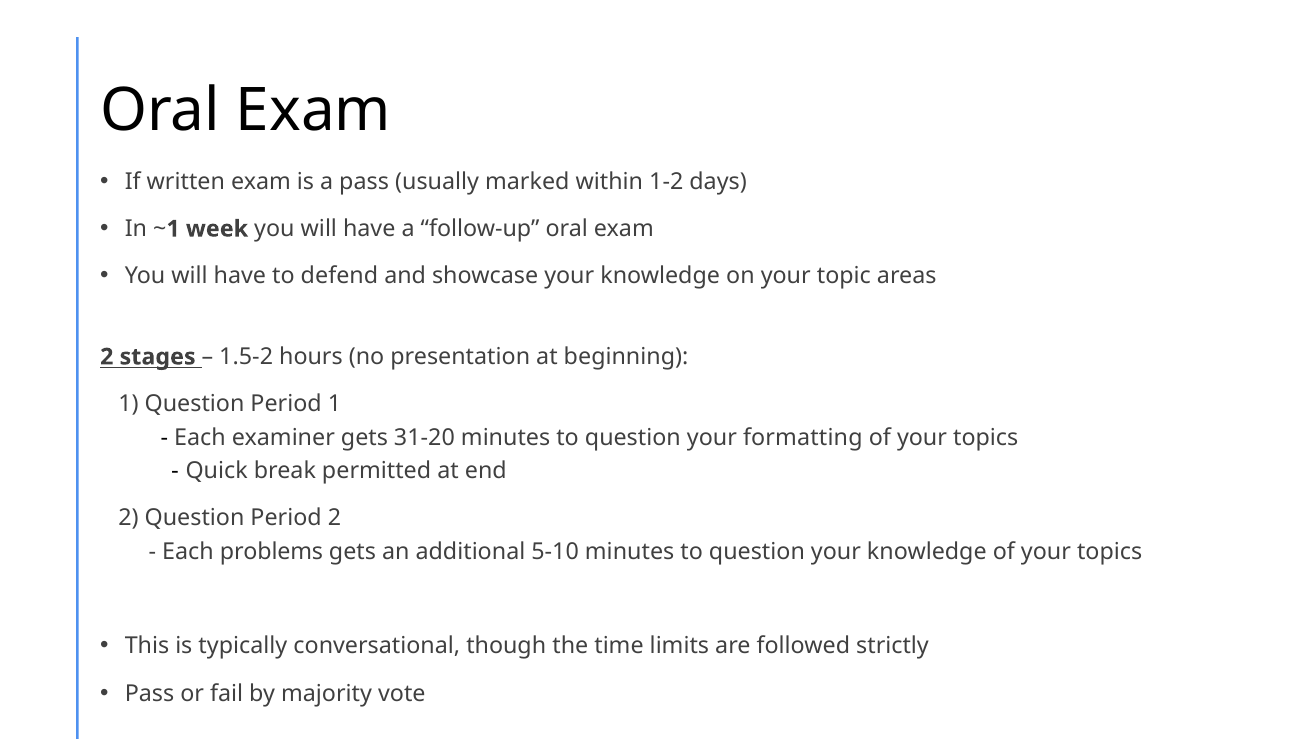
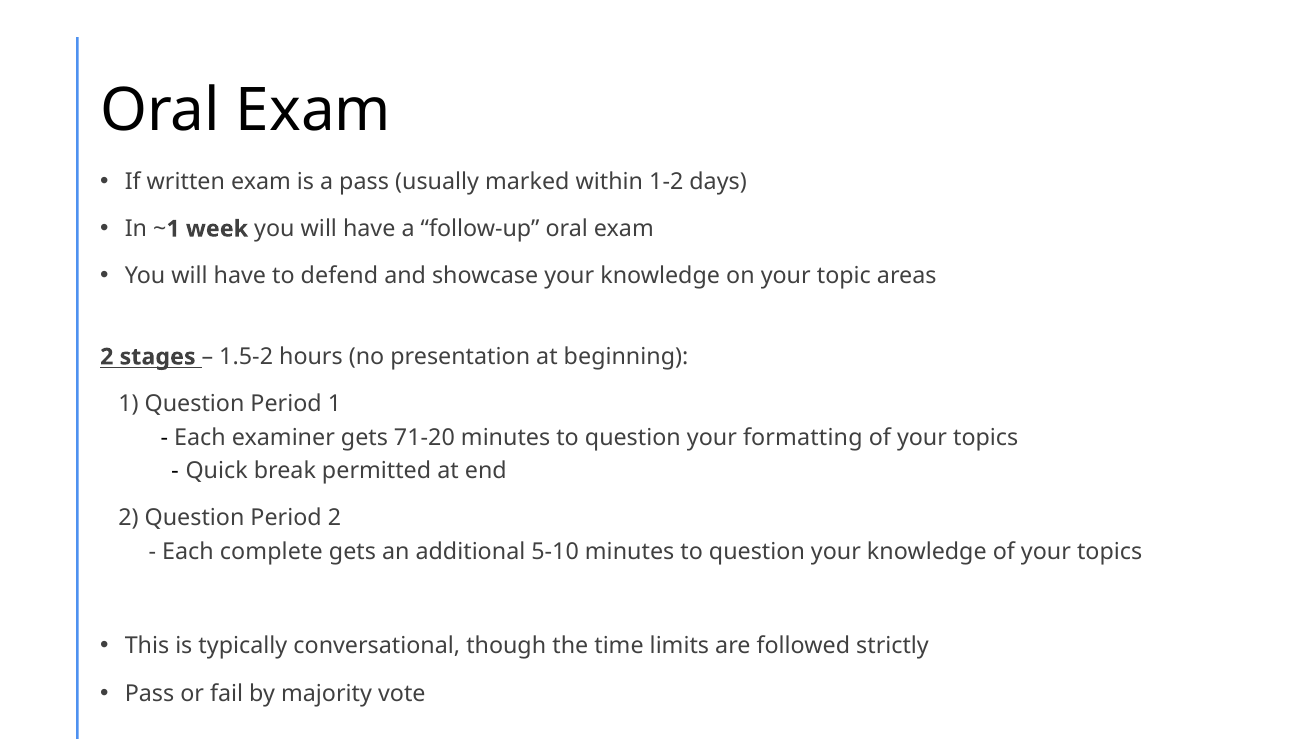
31-20: 31-20 -> 71-20
problems: problems -> complete
